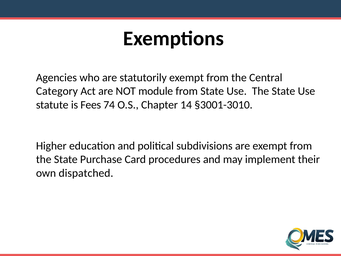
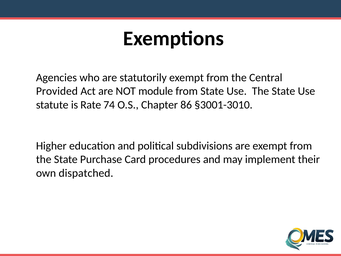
Category: Category -> Provided
Fees: Fees -> Rate
14: 14 -> 86
